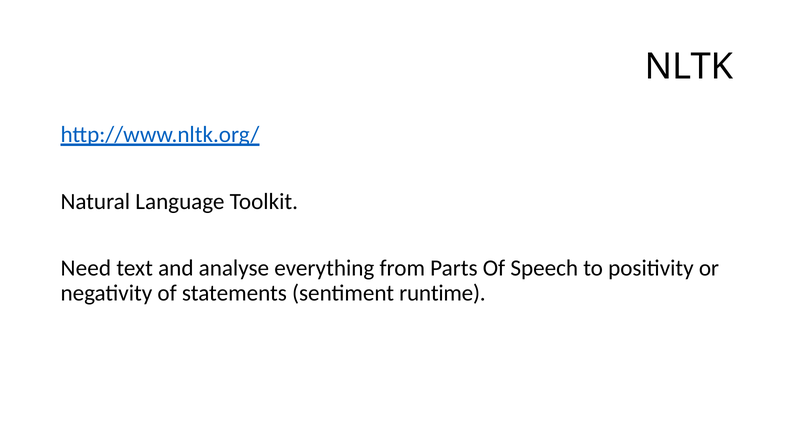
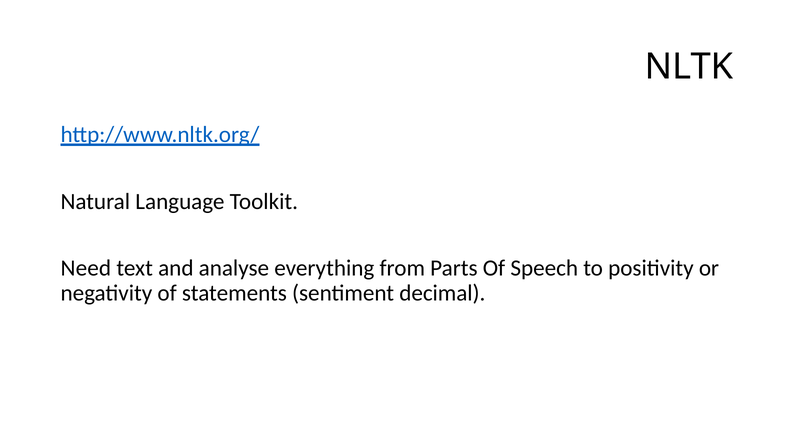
runtime: runtime -> decimal
